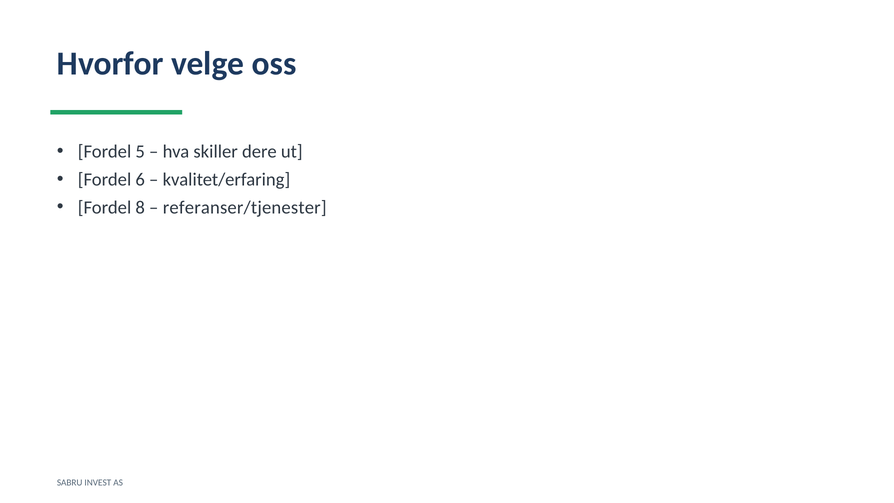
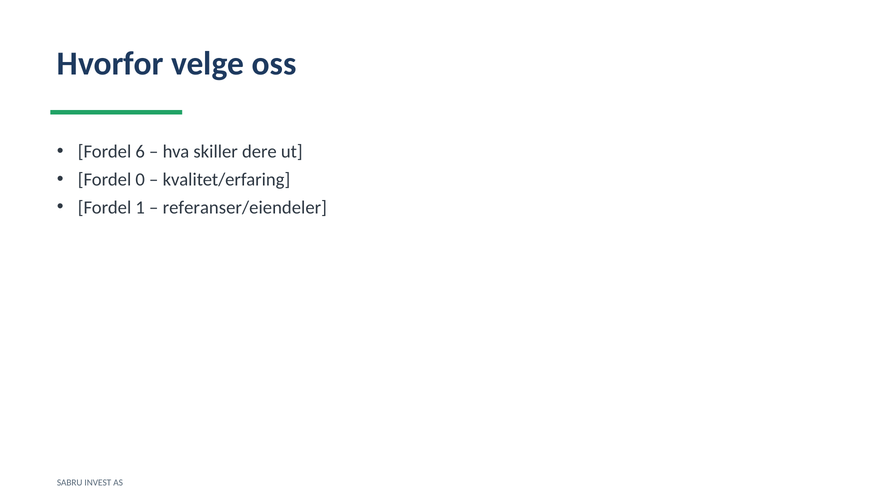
5: 5 -> 6
6: 6 -> 0
8: 8 -> 1
referanser/tjenester: referanser/tjenester -> referanser/eiendeler
